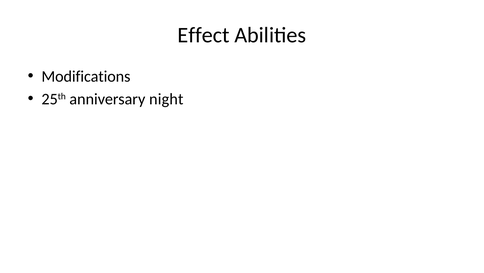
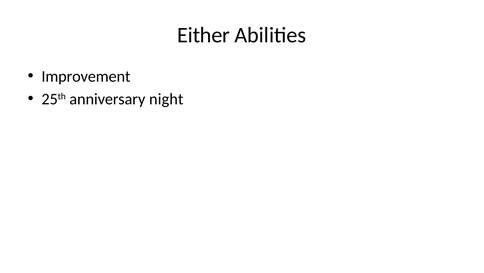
Effect: Effect -> Either
Modifications: Modifications -> Improvement
